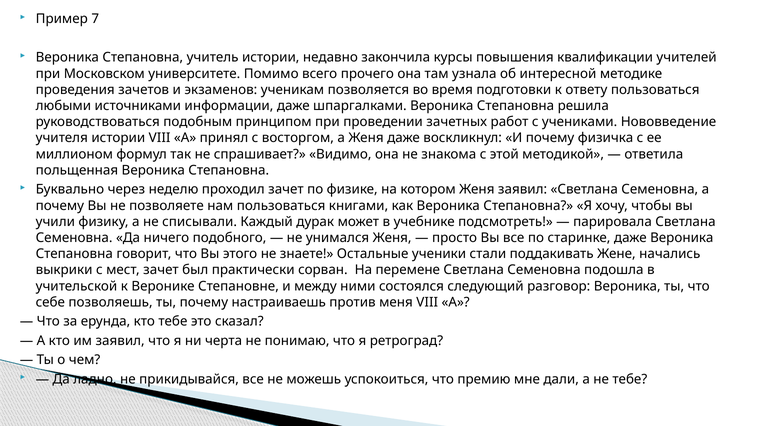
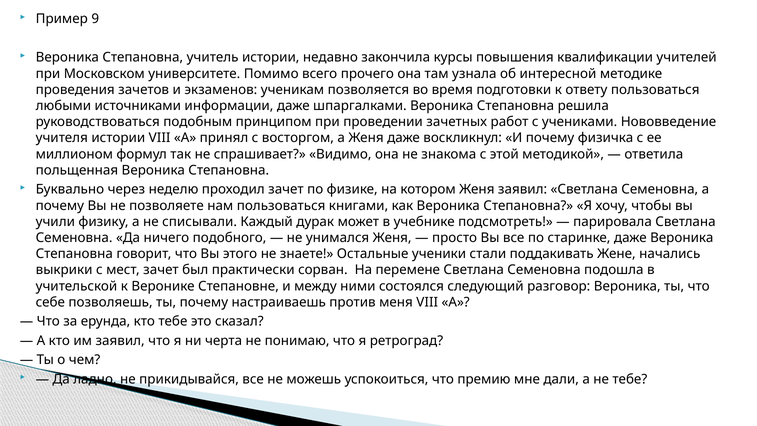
7: 7 -> 9
